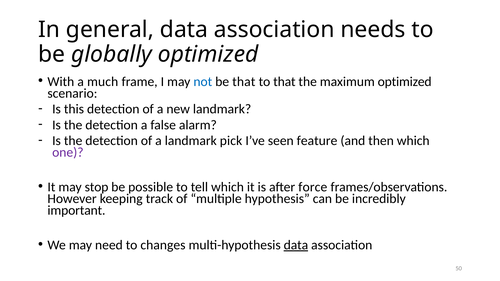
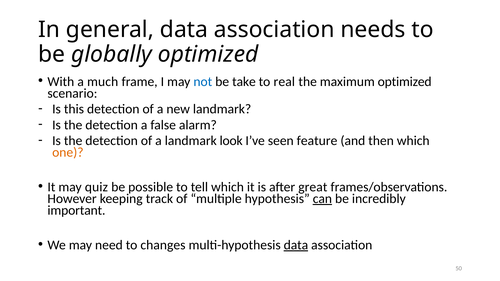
be that: that -> take
to that: that -> real
pick: pick -> look
one colour: purple -> orange
stop: stop -> quiz
force: force -> great
can underline: none -> present
